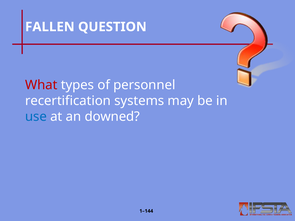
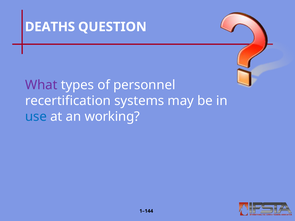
FALLEN: FALLEN -> DEATHS
What colour: red -> purple
downed: downed -> working
